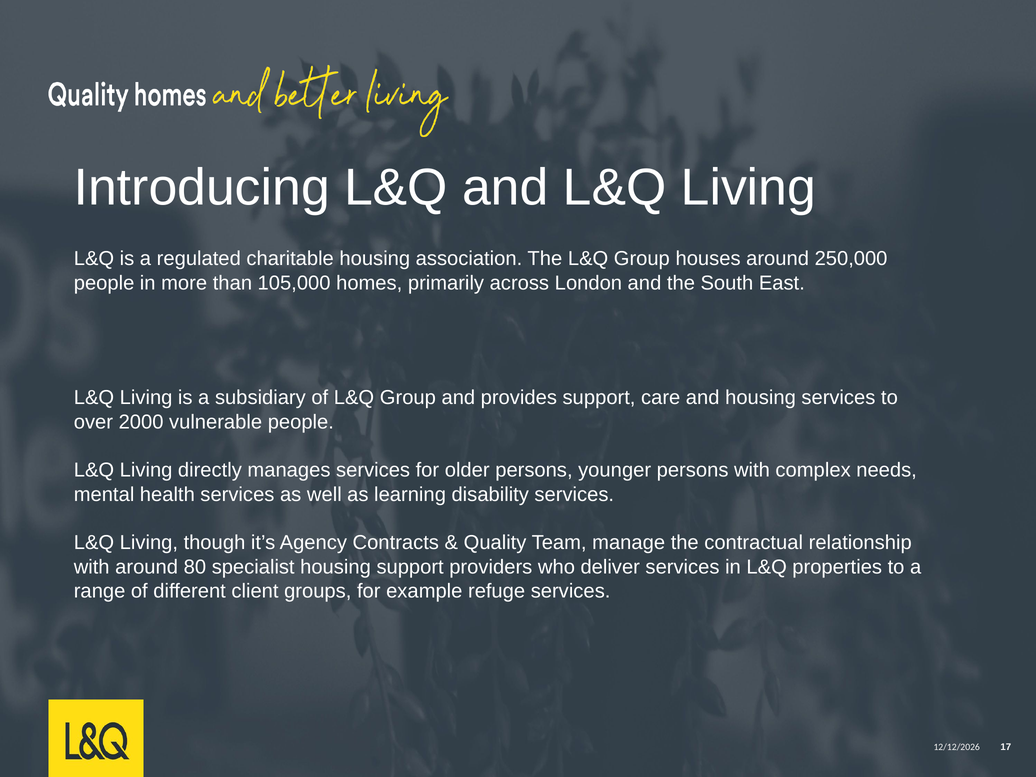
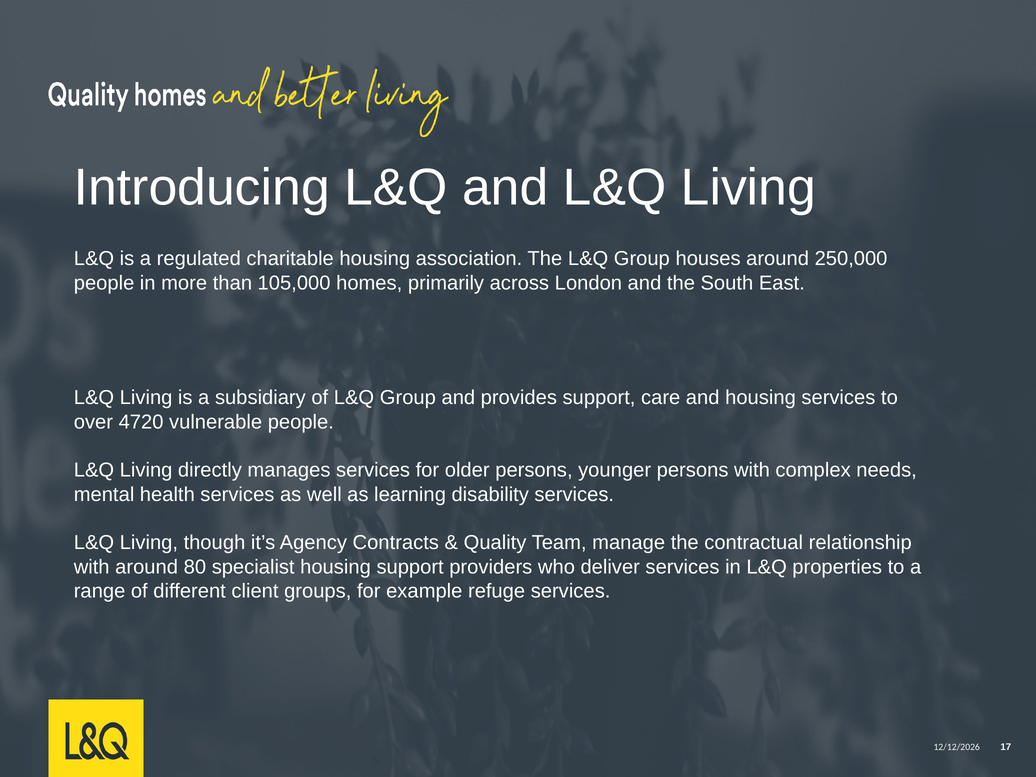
2000: 2000 -> 4720
